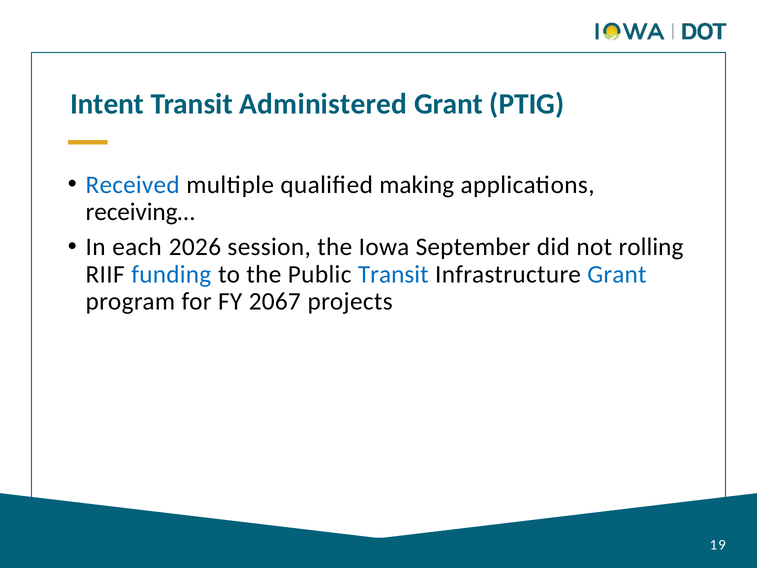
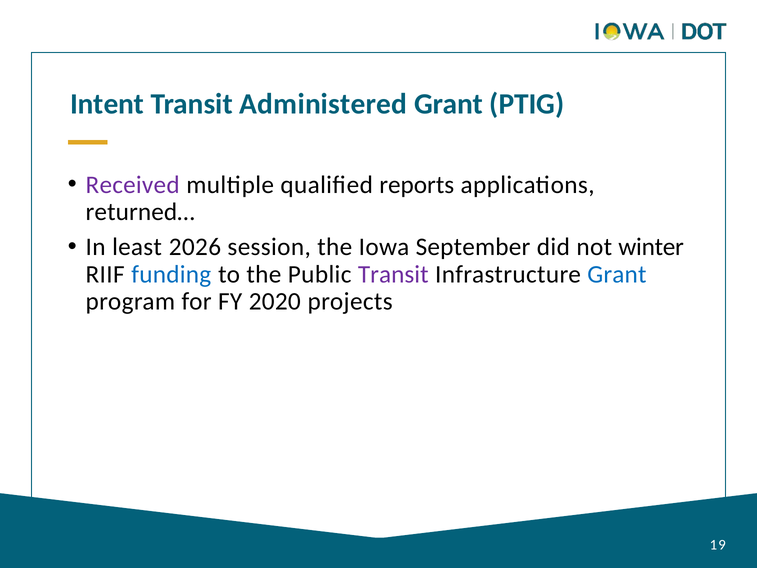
Received colour: blue -> purple
making: making -> reports
receiving…: receiving… -> returned…
each: each -> least
rolling: rolling -> winter
Transit at (393, 274) colour: blue -> purple
2067: 2067 -> 2020
